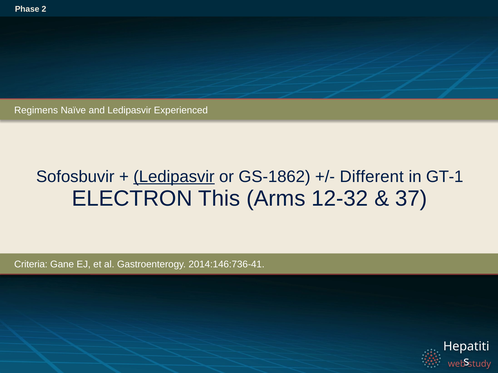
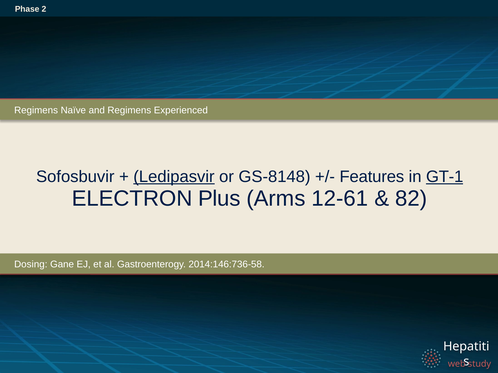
and Ledipasvir: Ledipasvir -> Regimens
GS-1862: GS-1862 -> GS-8148
Different: Different -> Features
GT-1 underline: none -> present
This: This -> Plus
12-32: 12-32 -> 12-61
37: 37 -> 82
Criteria: Criteria -> Dosing
2014:146:736-41: 2014:146:736-41 -> 2014:146:736-58
